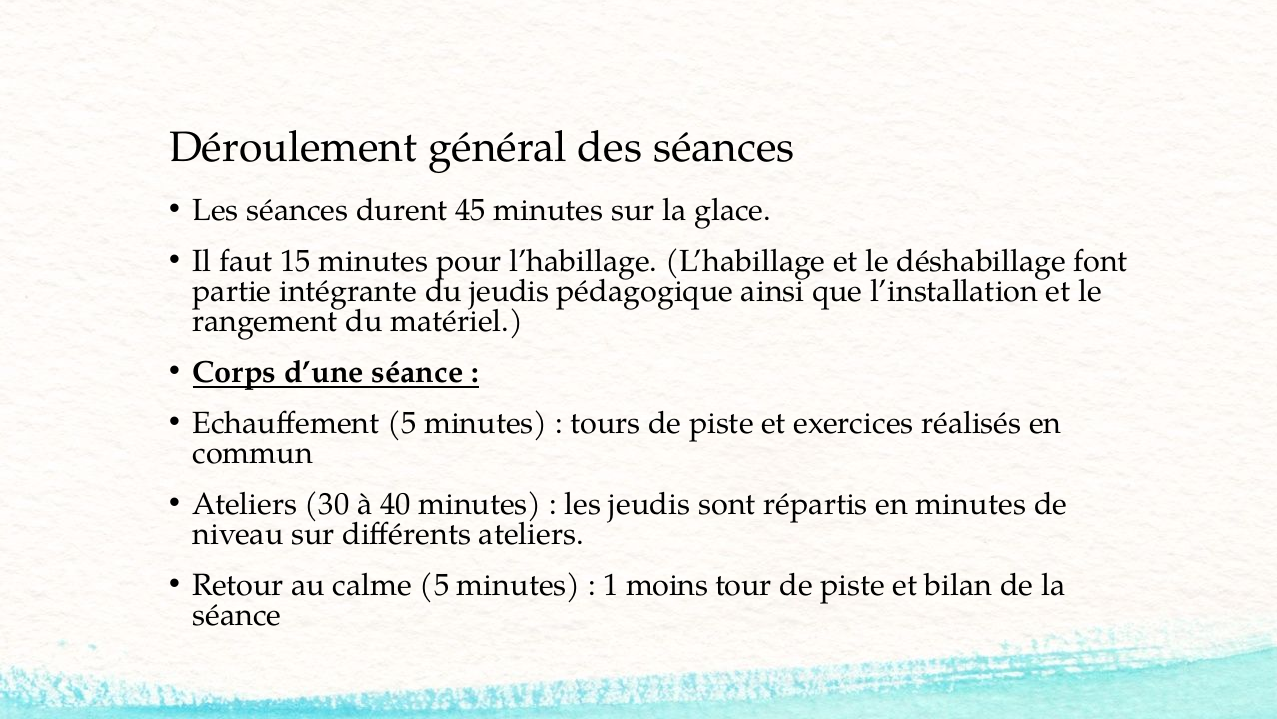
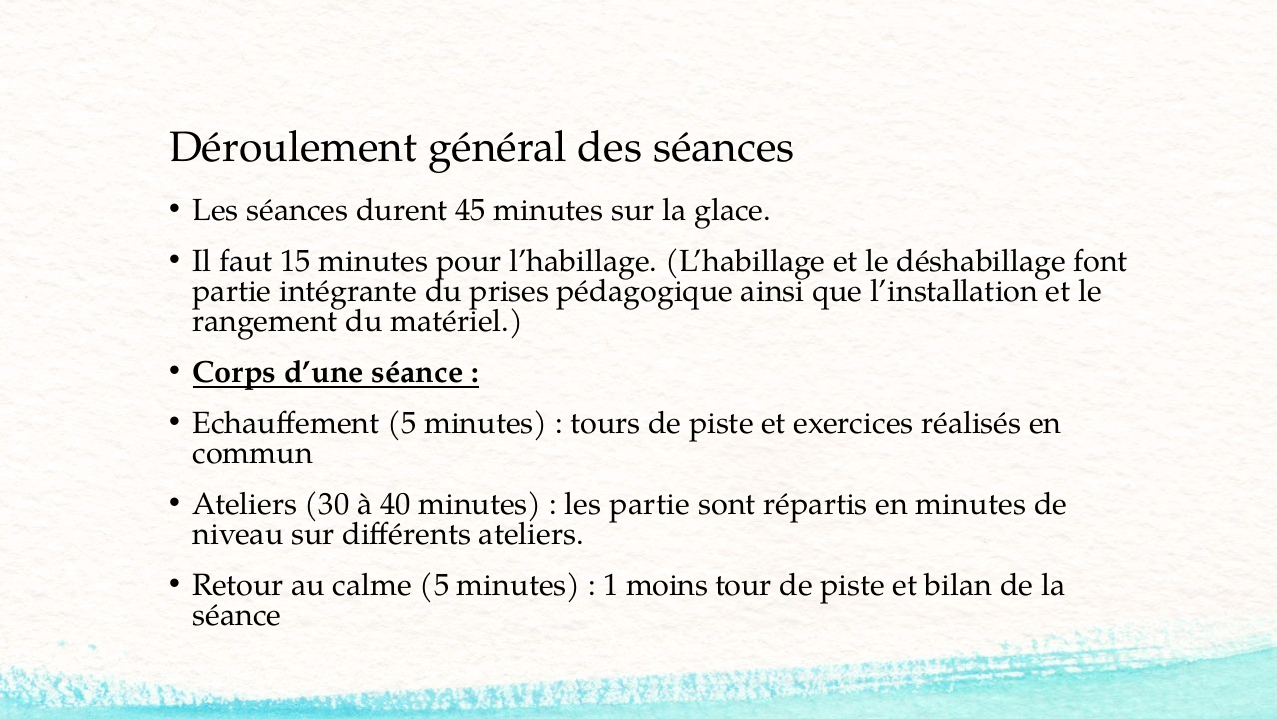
du jeudis: jeudis -> prises
les jeudis: jeudis -> partie
